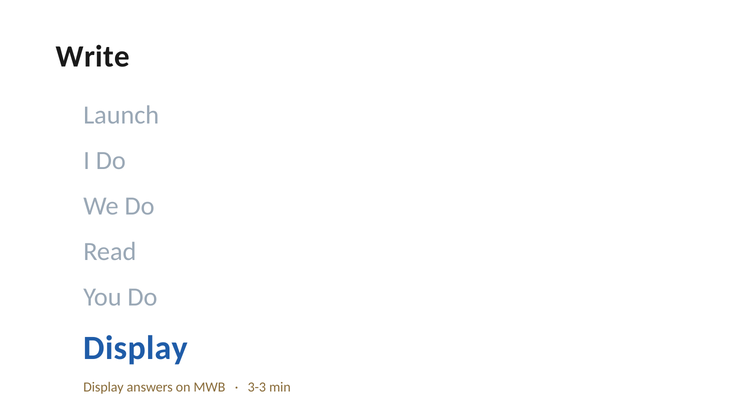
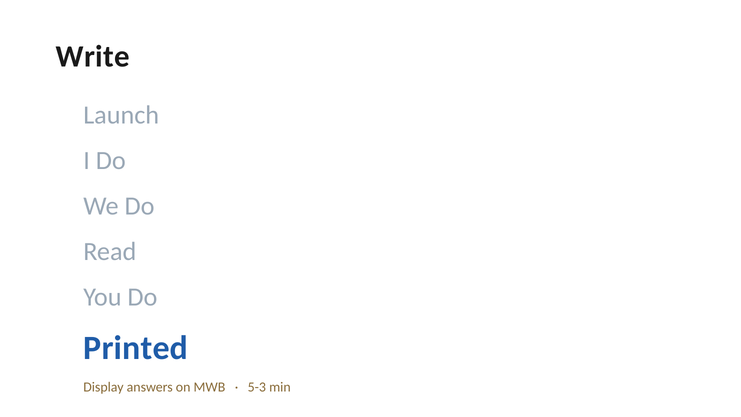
Display at (136, 348): Display -> Printed
3-3: 3-3 -> 5-3
